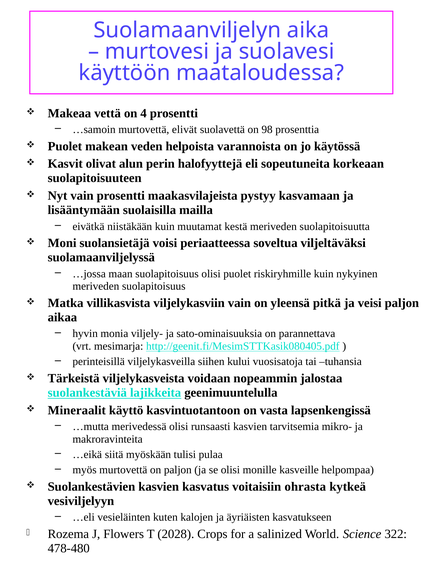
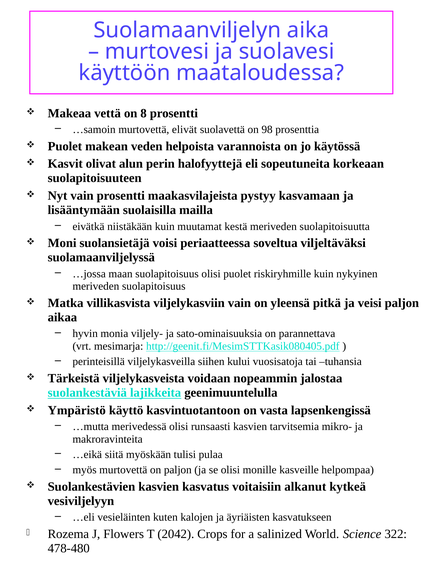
4: 4 -> 8
Mineraalit: Mineraalit -> Ympäristö
ohrasta: ohrasta -> alkanut
2028: 2028 -> 2042
